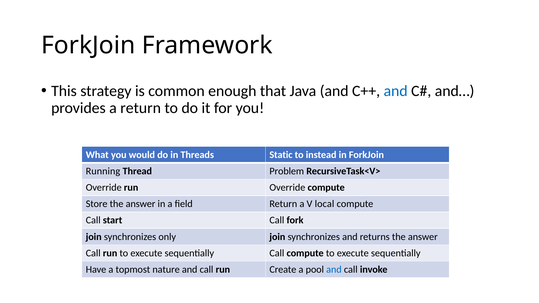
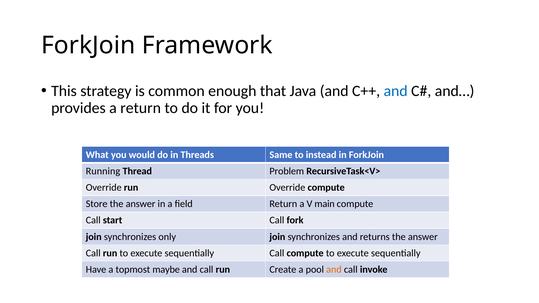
Static: Static -> Same
local: local -> main
nature: nature -> maybe
and at (334, 270) colour: blue -> orange
